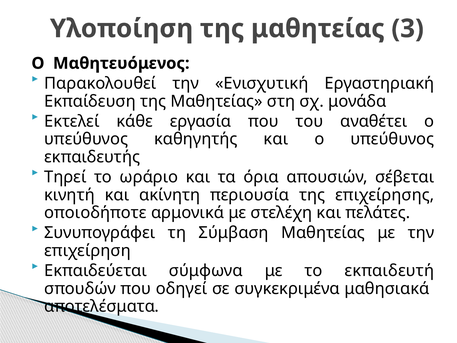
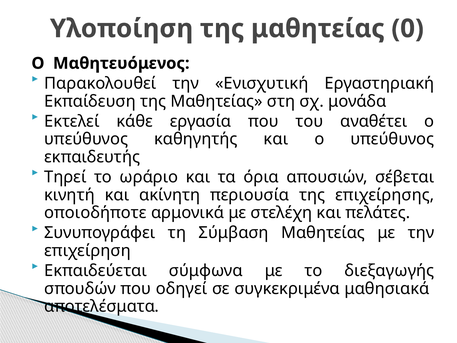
3: 3 -> 0
εκπαιδευτή: εκπαιδευτή -> διεξαγωγής
